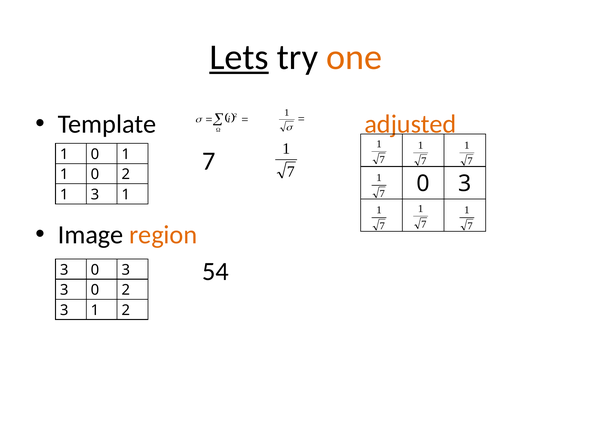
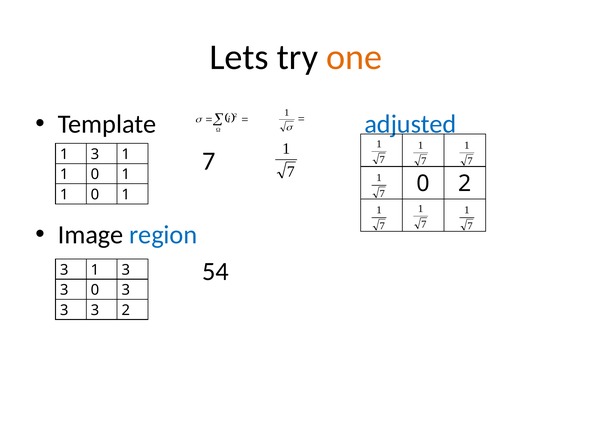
Lets underline: present -> none
adjusted colour: orange -> blue
0 at (95, 154): 0 -> 3
2 at (126, 174): 2 -> 1
3 at (465, 183): 3 -> 2
3 at (95, 195): 3 -> 0
region colour: orange -> blue
0 at (95, 270): 0 -> 1
3 0 2: 2 -> 3
1 at (95, 310): 1 -> 3
